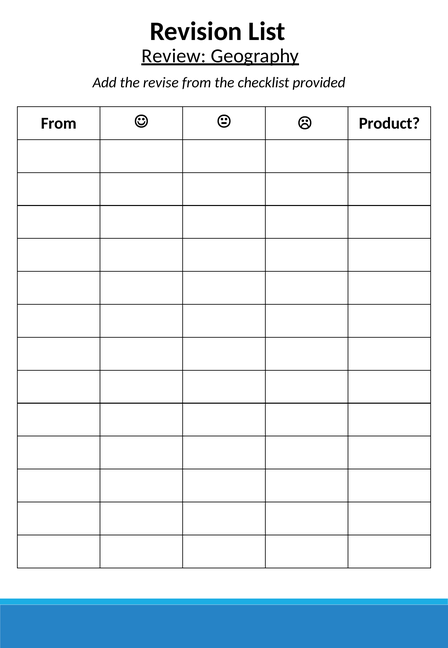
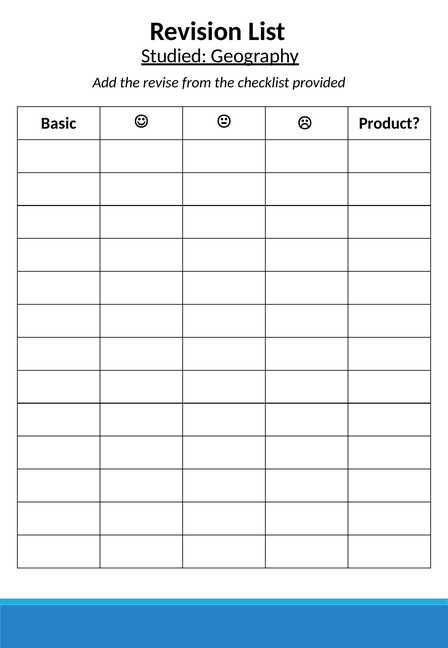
Review: Review -> Studied
From at (59, 123): From -> Basic
